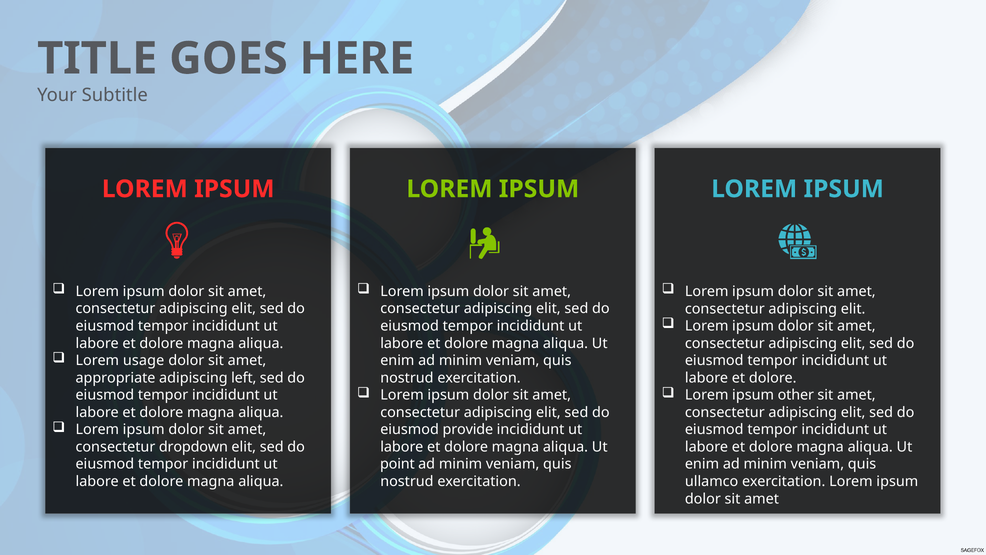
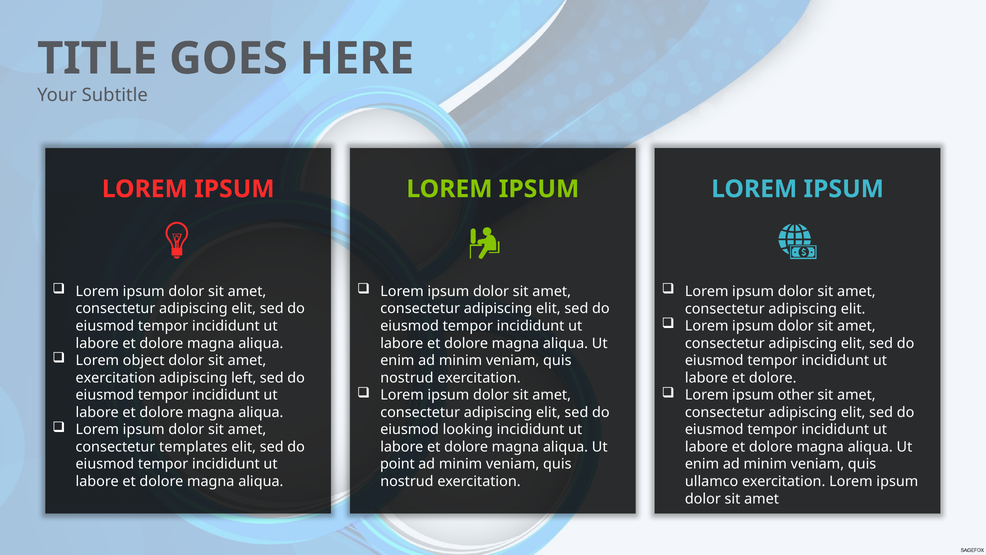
usage: usage -> object
appropriate at (116, 378): appropriate -> exercitation
provide: provide -> looking
dropdown: dropdown -> templates
